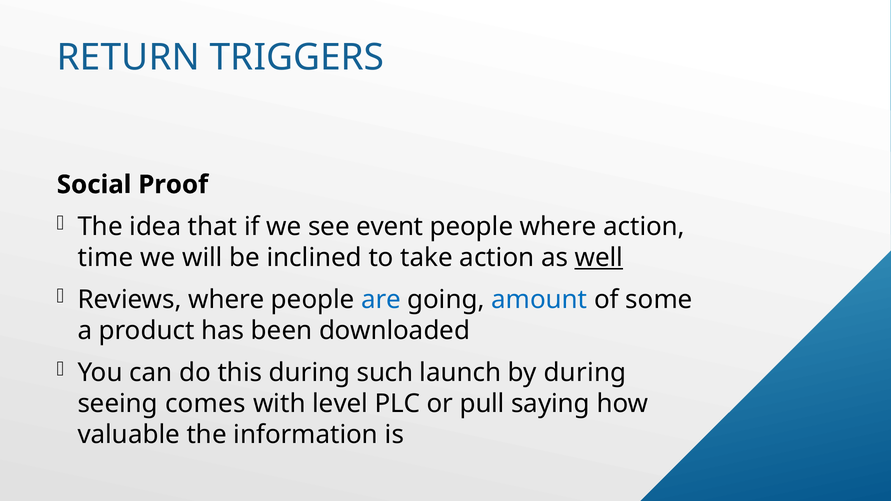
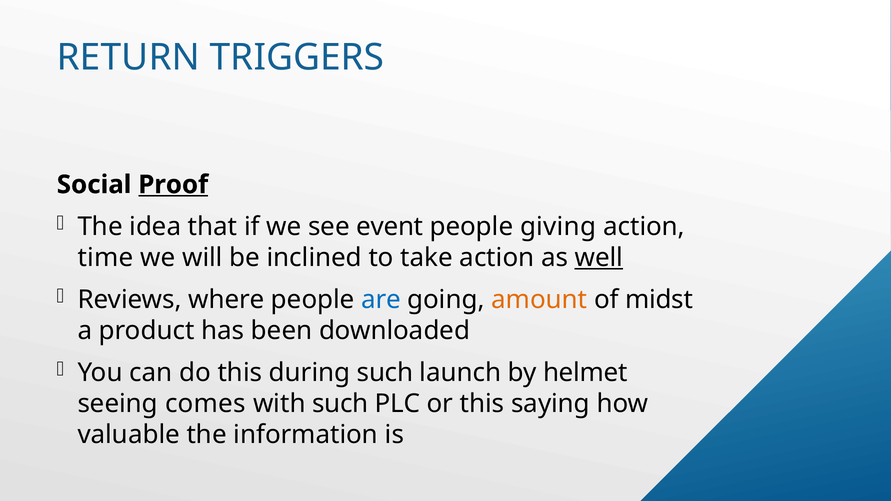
Proof underline: none -> present
people where: where -> giving
amount colour: blue -> orange
some: some -> midst
by during: during -> helmet
with level: level -> such
or pull: pull -> this
